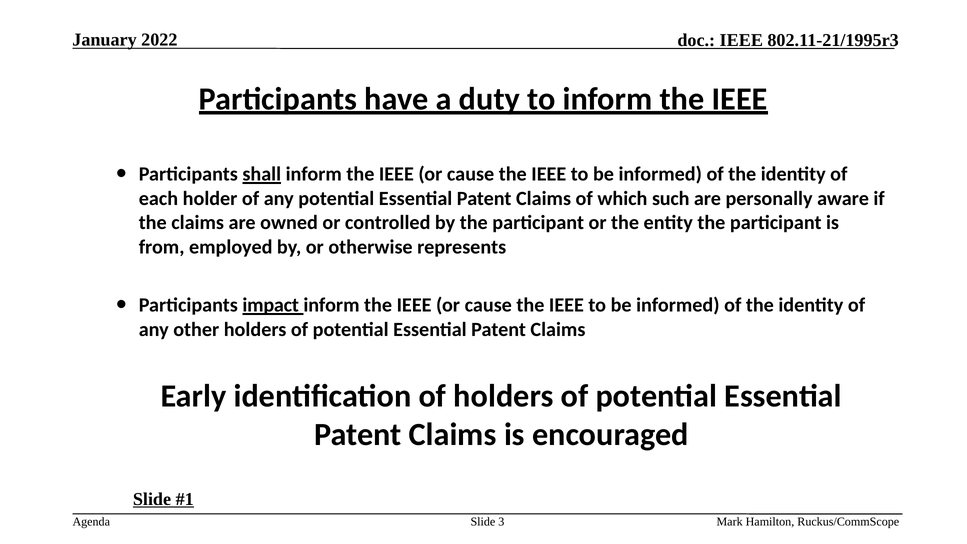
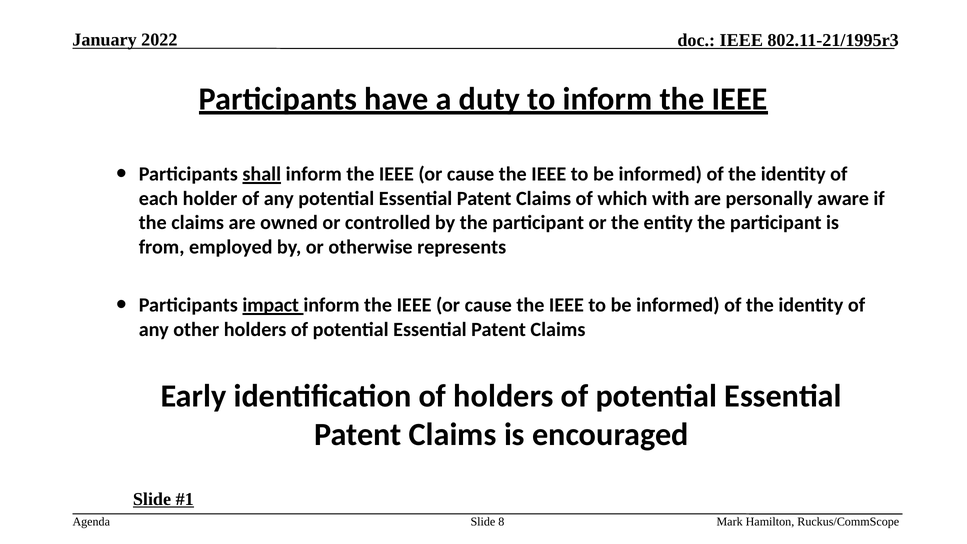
such: such -> with
3: 3 -> 8
